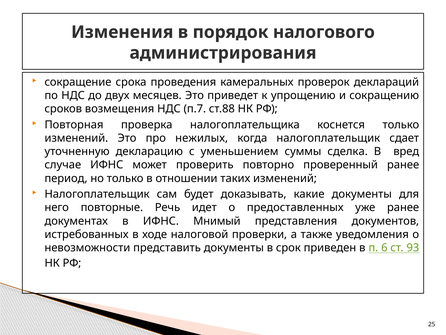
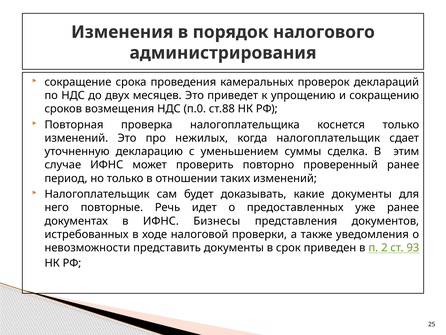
п.7: п.7 -> п.0
вред: вред -> этим
Мнимый: Мнимый -> Бизнесы
6: 6 -> 2
